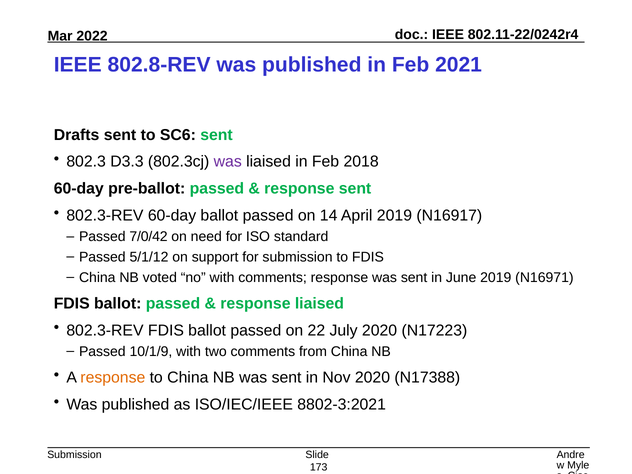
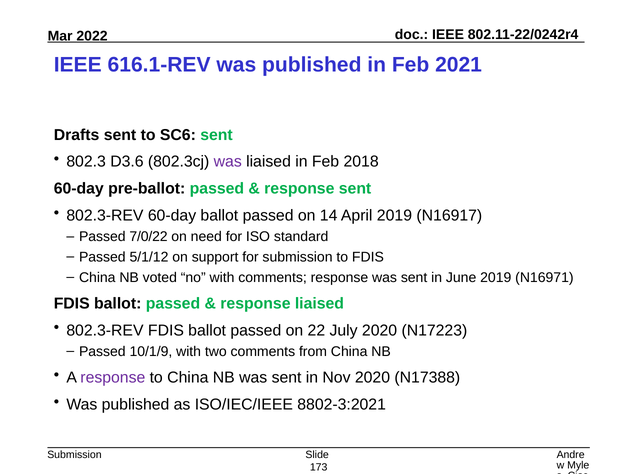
802.8-REV: 802.8-REV -> 616.1-REV
D3.3: D3.3 -> D3.6
7/0/42: 7/0/42 -> 7/0/22
response at (113, 378) colour: orange -> purple
